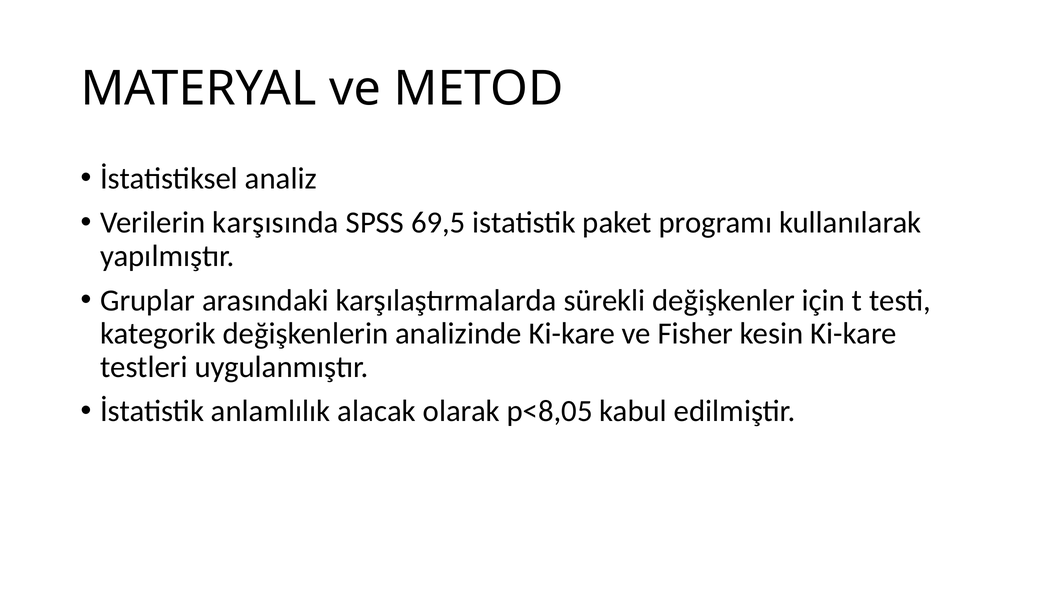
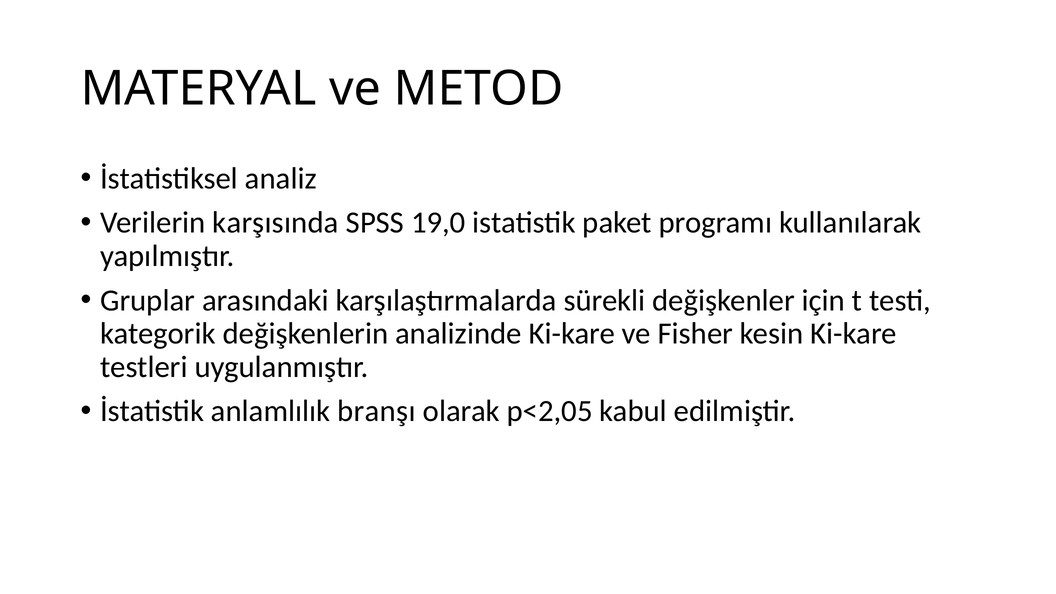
69,5: 69,5 -> 19,0
alacak: alacak -> branşı
p<8,05: p<8,05 -> p<2,05
